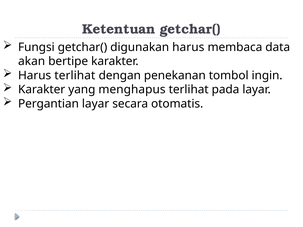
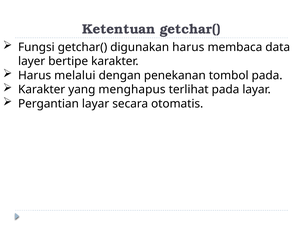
akan: akan -> layer
Harus terlihat: terlihat -> melalui
tombol ingin: ingin -> pada
